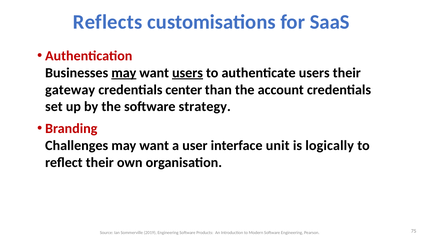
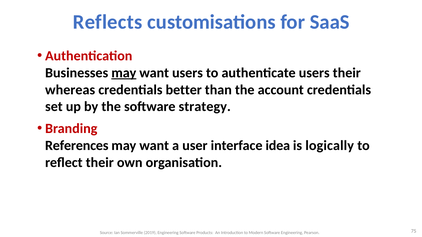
users at (188, 73) underline: present -> none
gateway: gateway -> whereas
center: center -> better
Challenges: Challenges -> References
unit: unit -> idea
